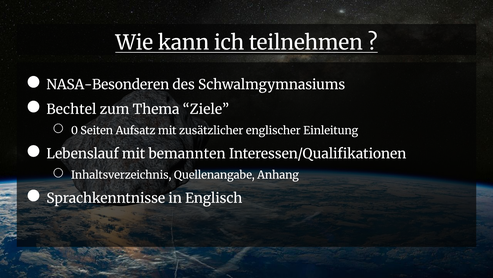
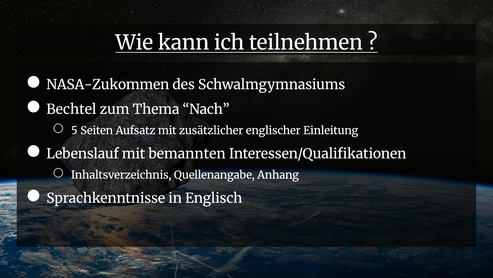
NASA-Besonderen: NASA-Besonderen -> NASA-Zukommen
Ziele: Ziele -> Nach
0: 0 -> 5
